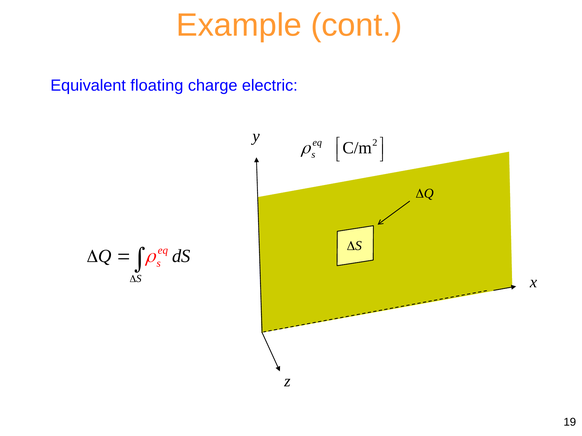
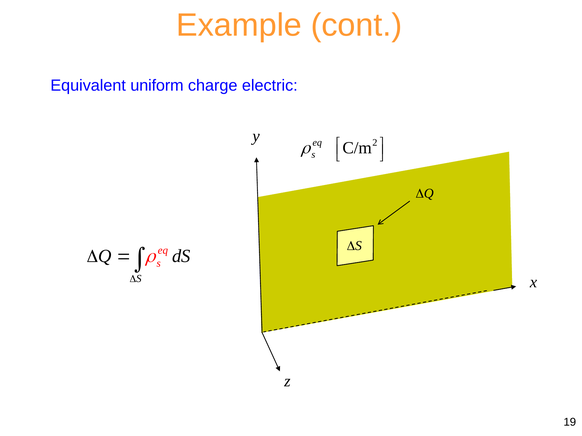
floating: floating -> uniform
